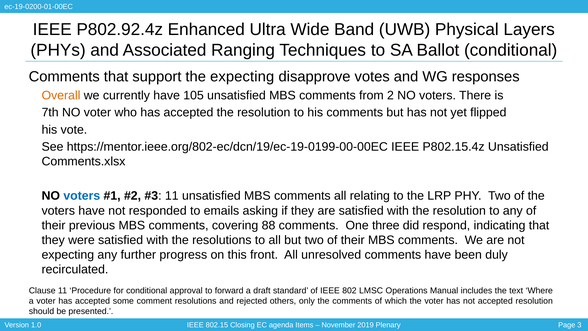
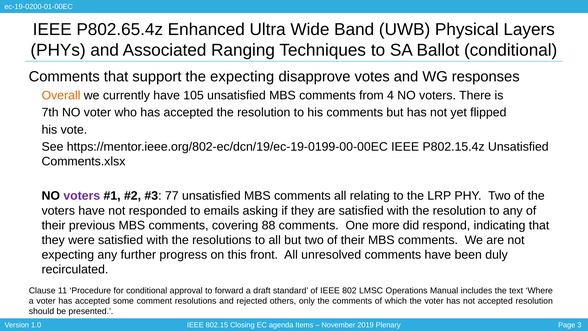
P802.92.4z: P802.92.4z -> P802.65.4z
2: 2 -> 4
voters at (82, 196) colour: blue -> purple
11 at (172, 196): 11 -> 77
three: three -> more
